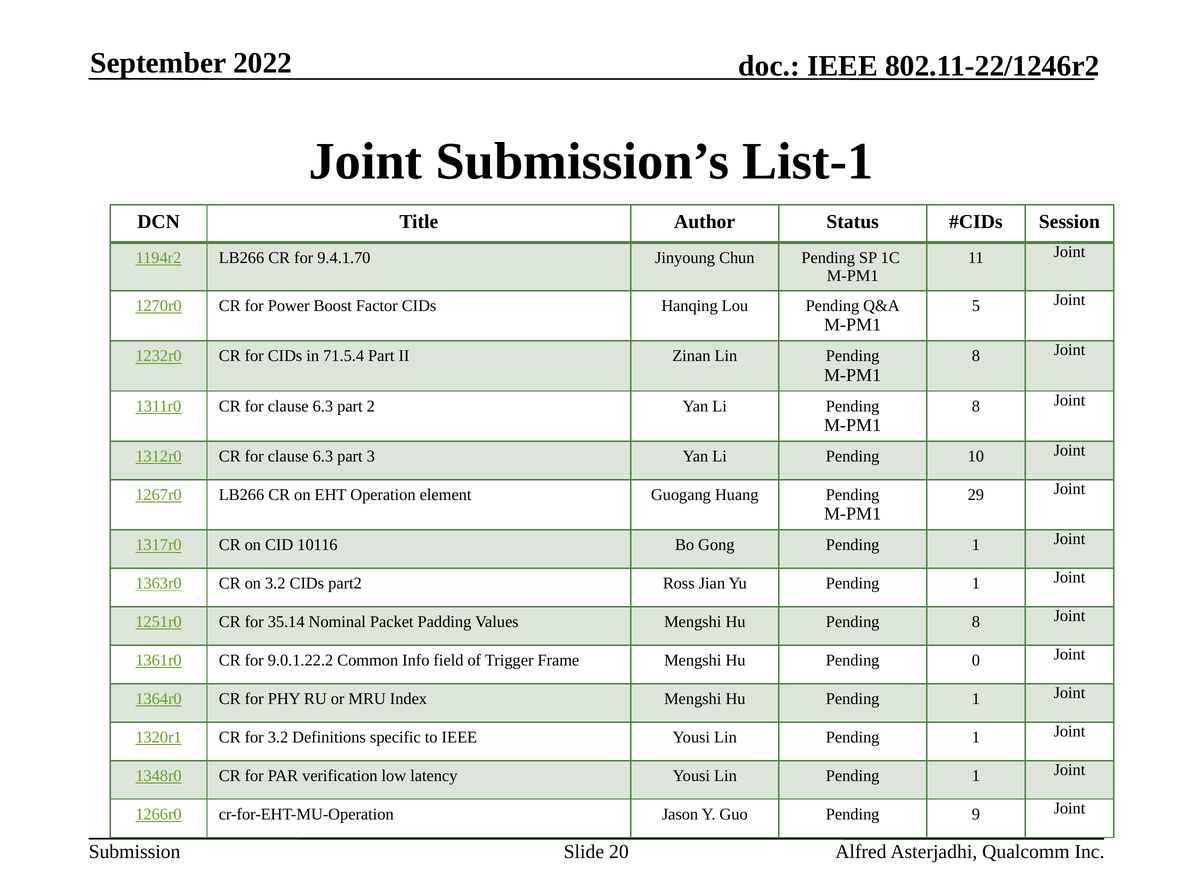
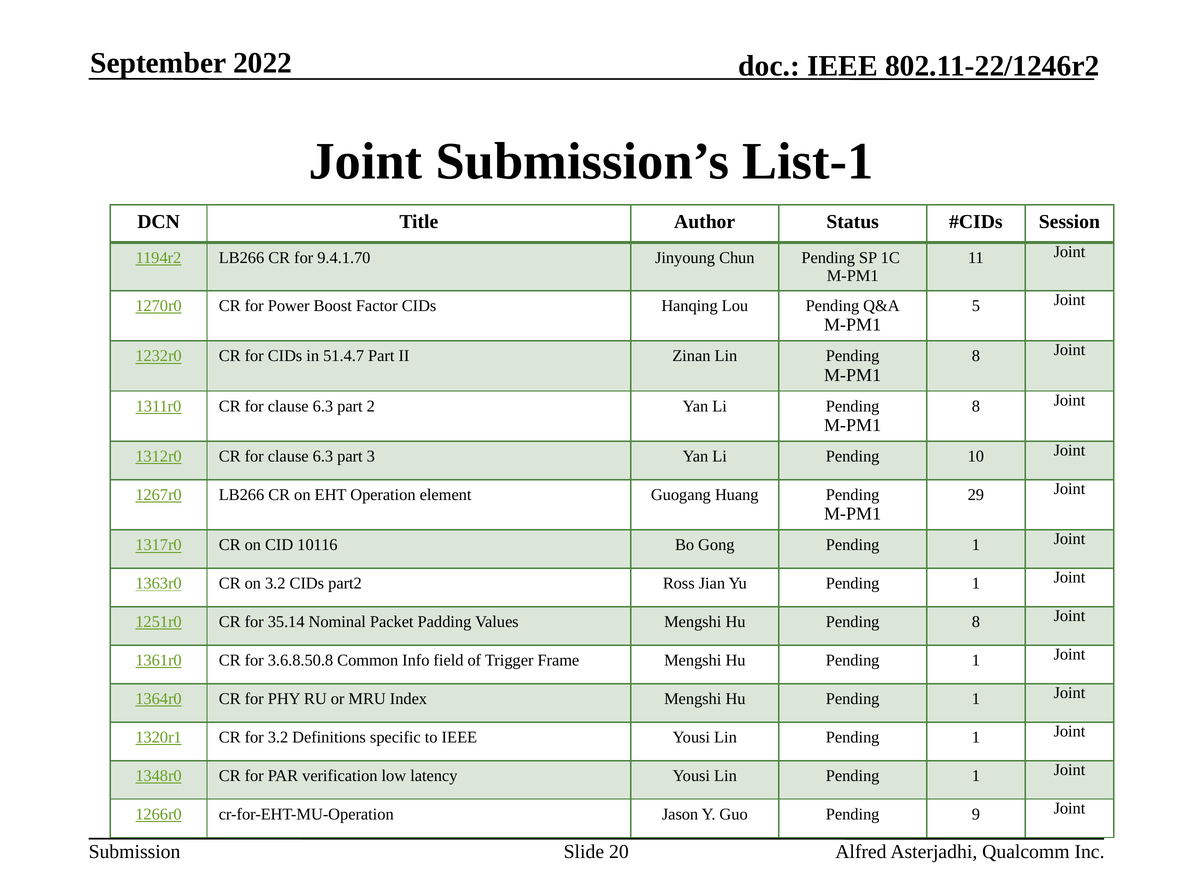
71.5.4: 71.5.4 -> 51.4.7
9.0.1.22.2: 9.0.1.22.2 -> 3.6.8.50.8
0 at (976, 660): 0 -> 1
